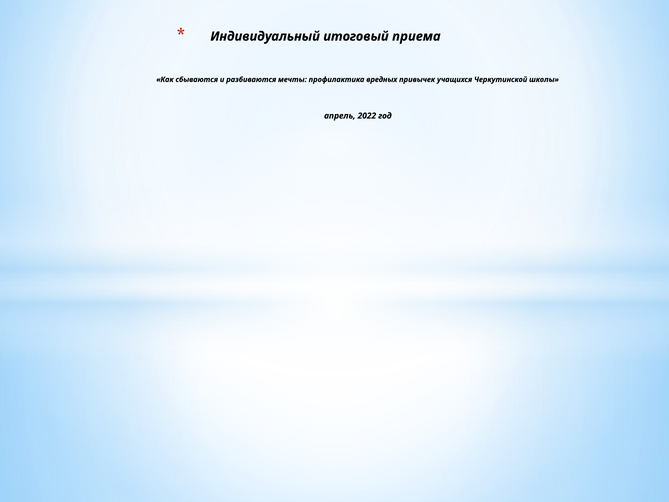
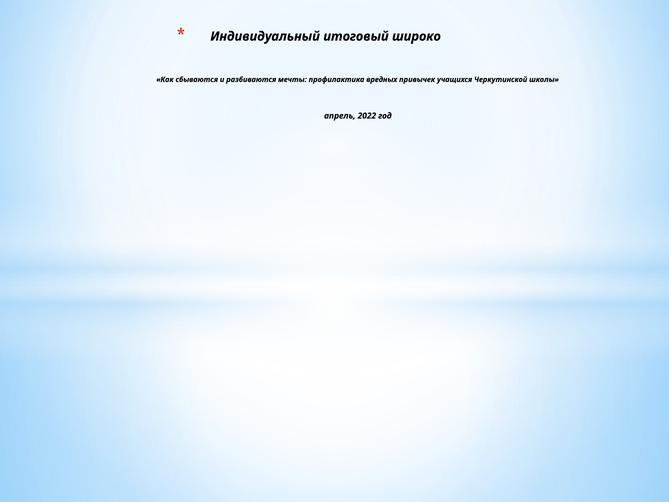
приема: приема -> широко
